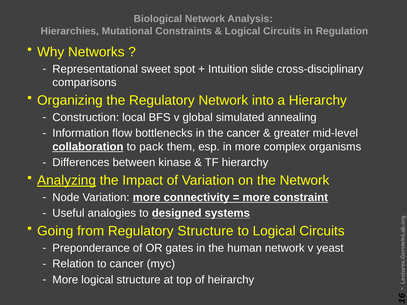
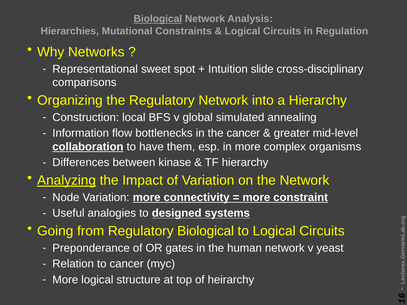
Biological at (158, 19) underline: none -> present
pack: pack -> have
Regulatory Structure: Structure -> Biological
